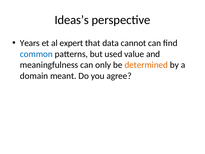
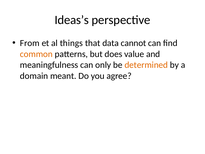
Years: Years -> From
expert: expert -> things
common colour: blue -> orange
used: used -> does
